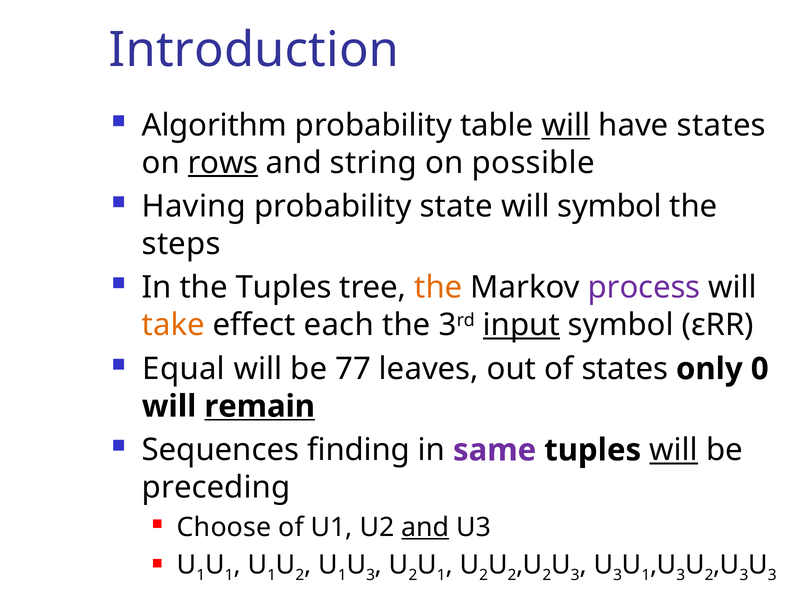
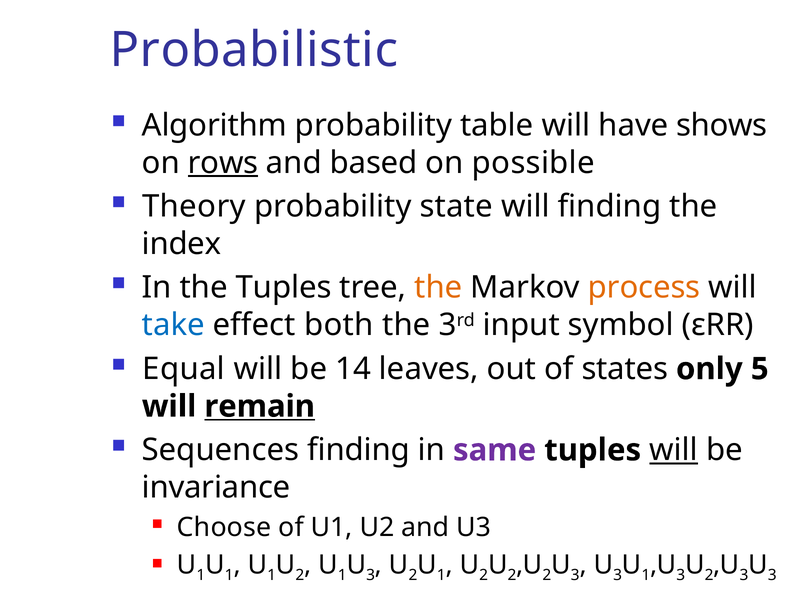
Introduction: Introduction -> Probabilistic
will at (566, 125) underline: present -> none
have states: states -> shows
string: string -> based
Having: Having -> Theory
will symbol: symbol -> finding
steps: steps -> index
process colour: purple -> orange
take colour: orange -> blue
each: each -> both
input underline: present -> none
77: 77 -> 14
0: 0 -> 5
preceding: preceding -> invariance
and at (425, 527) underline: present -> none
